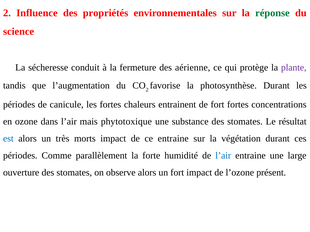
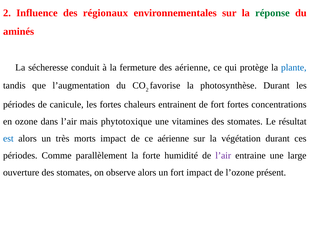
propriétés: propriétés -> régionaux
science: science -> aminés
plante colour: purple -> blue
substance: substance -> vitamines
ce entraine: entraine -> aérienne
l’air at (223, 156) colour: blue -> purple
